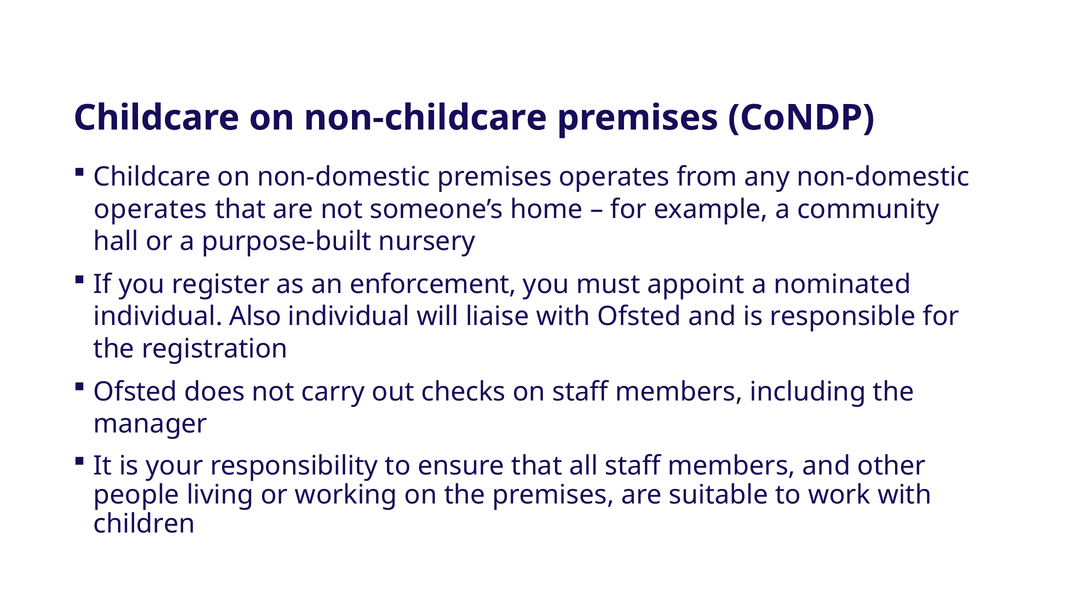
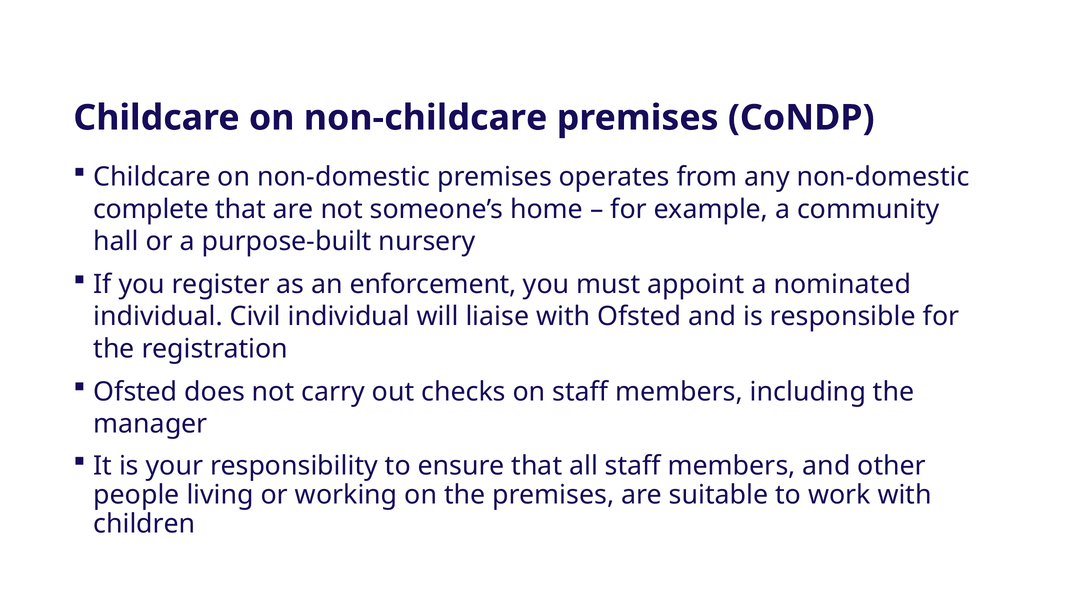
operates at (151, 209): operates -> complete
Also: Also -> Civil
